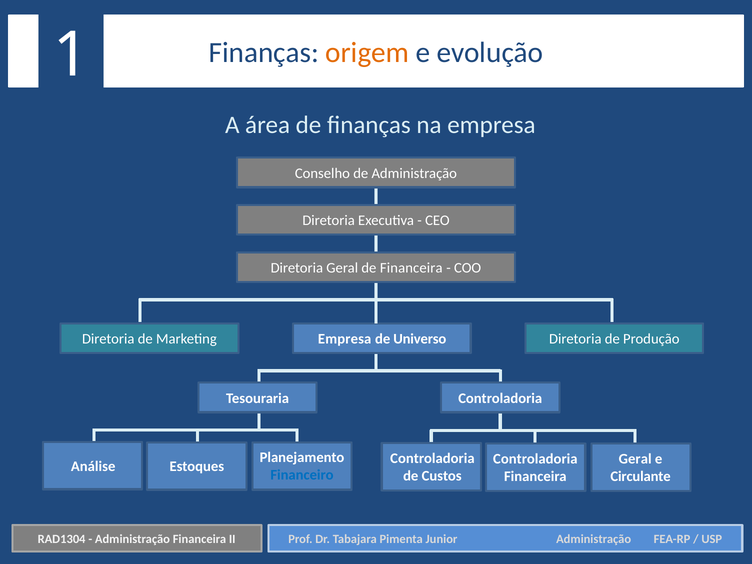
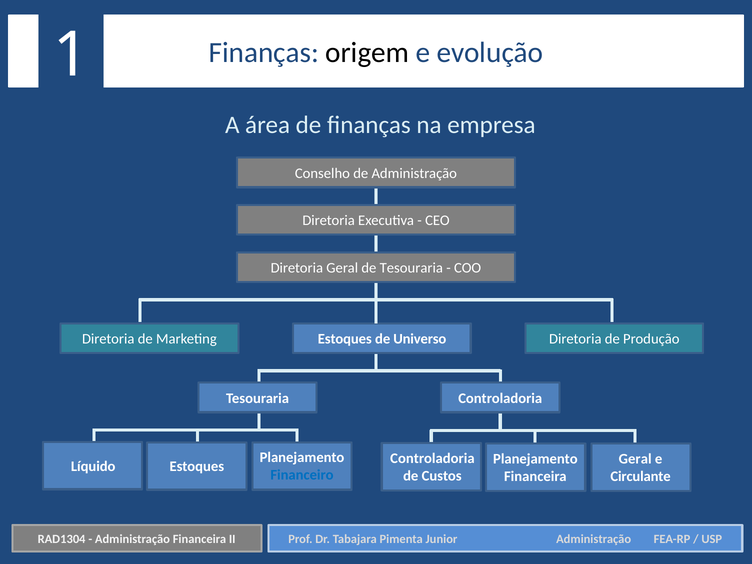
origem colour: orange -> black
de Financeira: Financeira -> Tesouraria
Marketing Empresa: Empresa -> Estoques
Controladoria at (535, 459): Controladoria -> Planejamento
Análise: Análise -> Líquido
